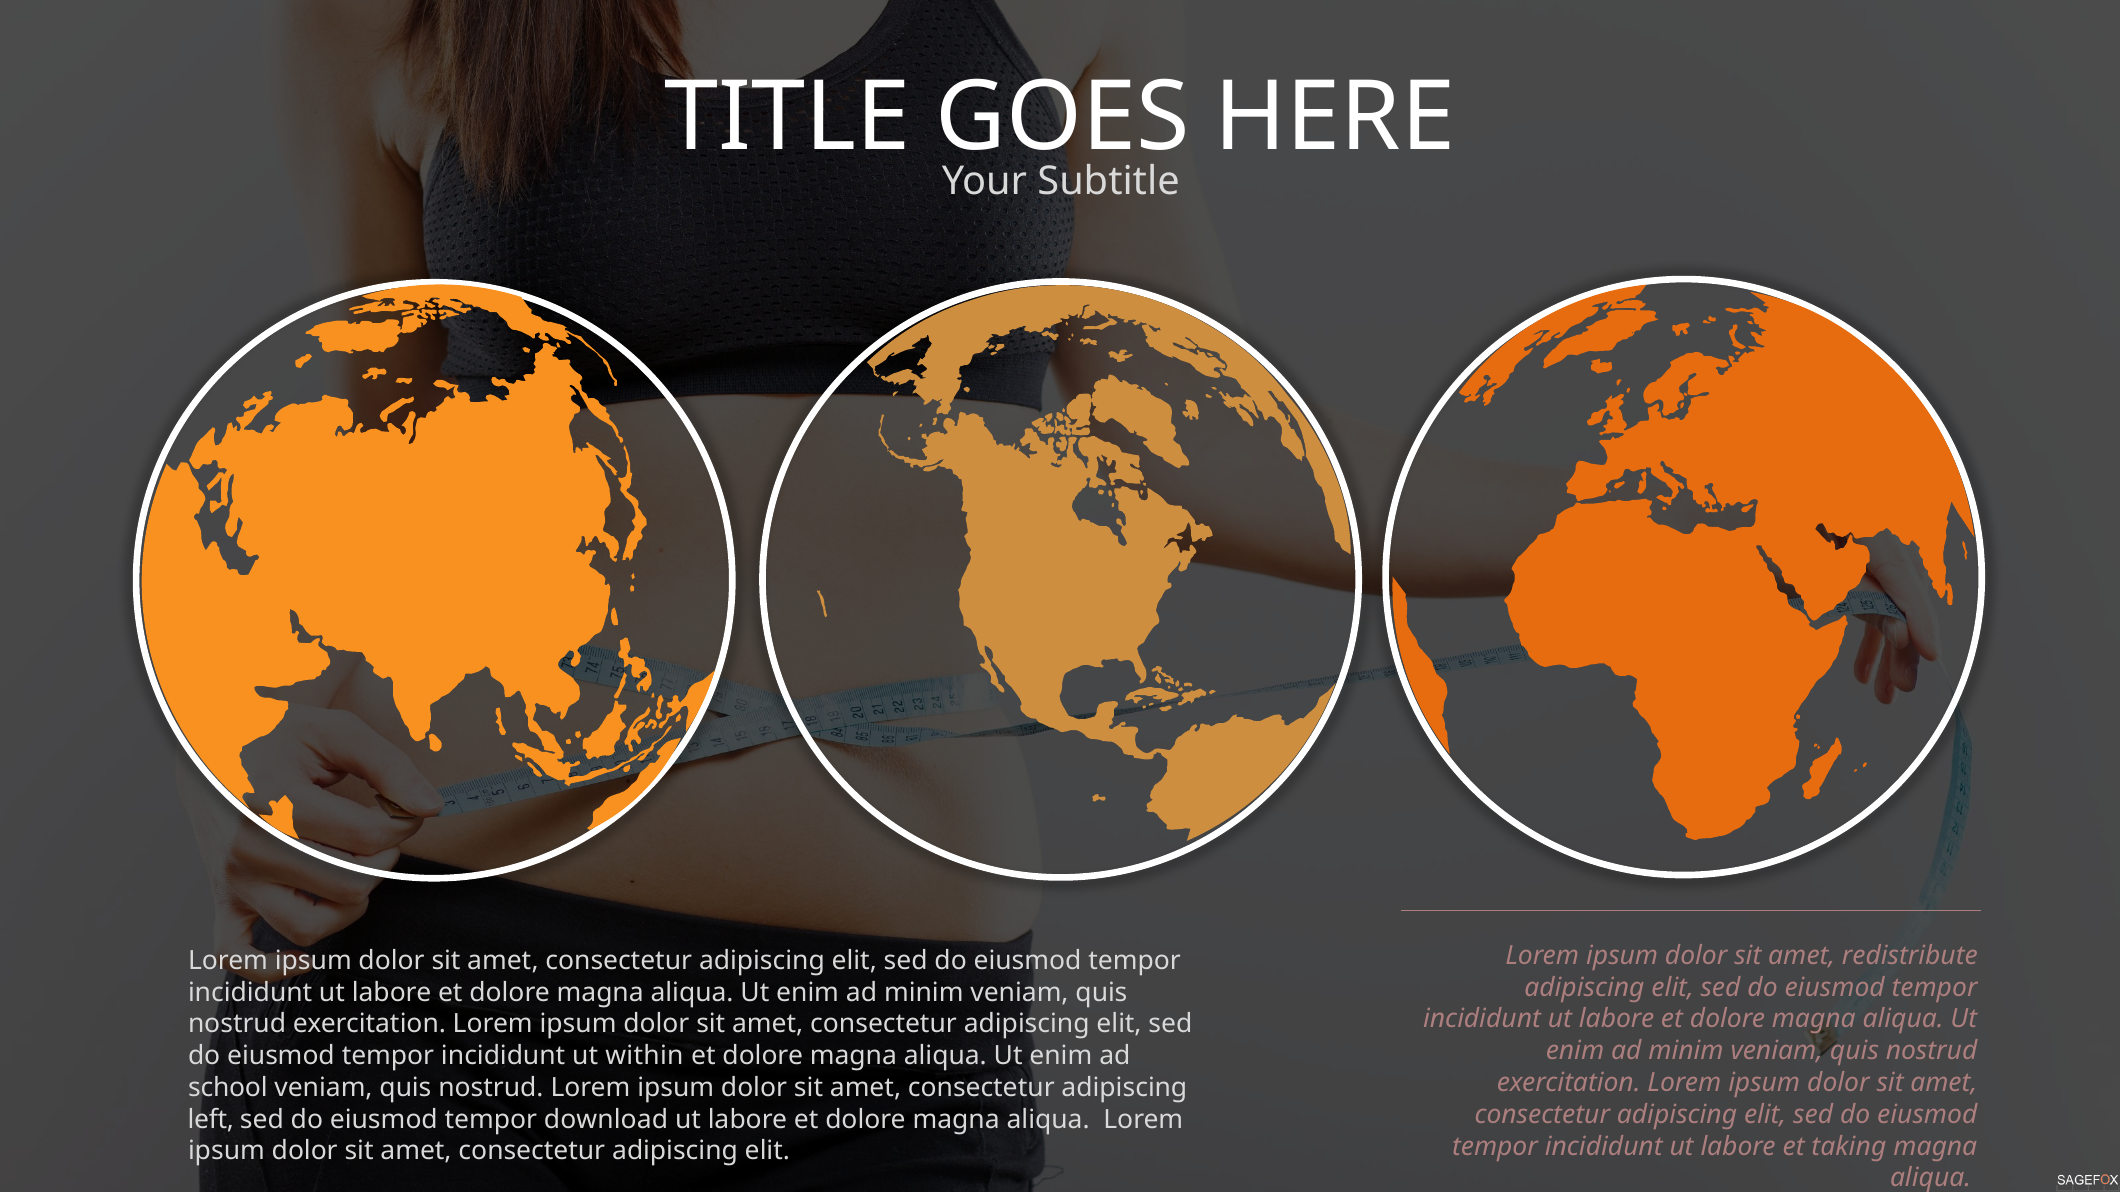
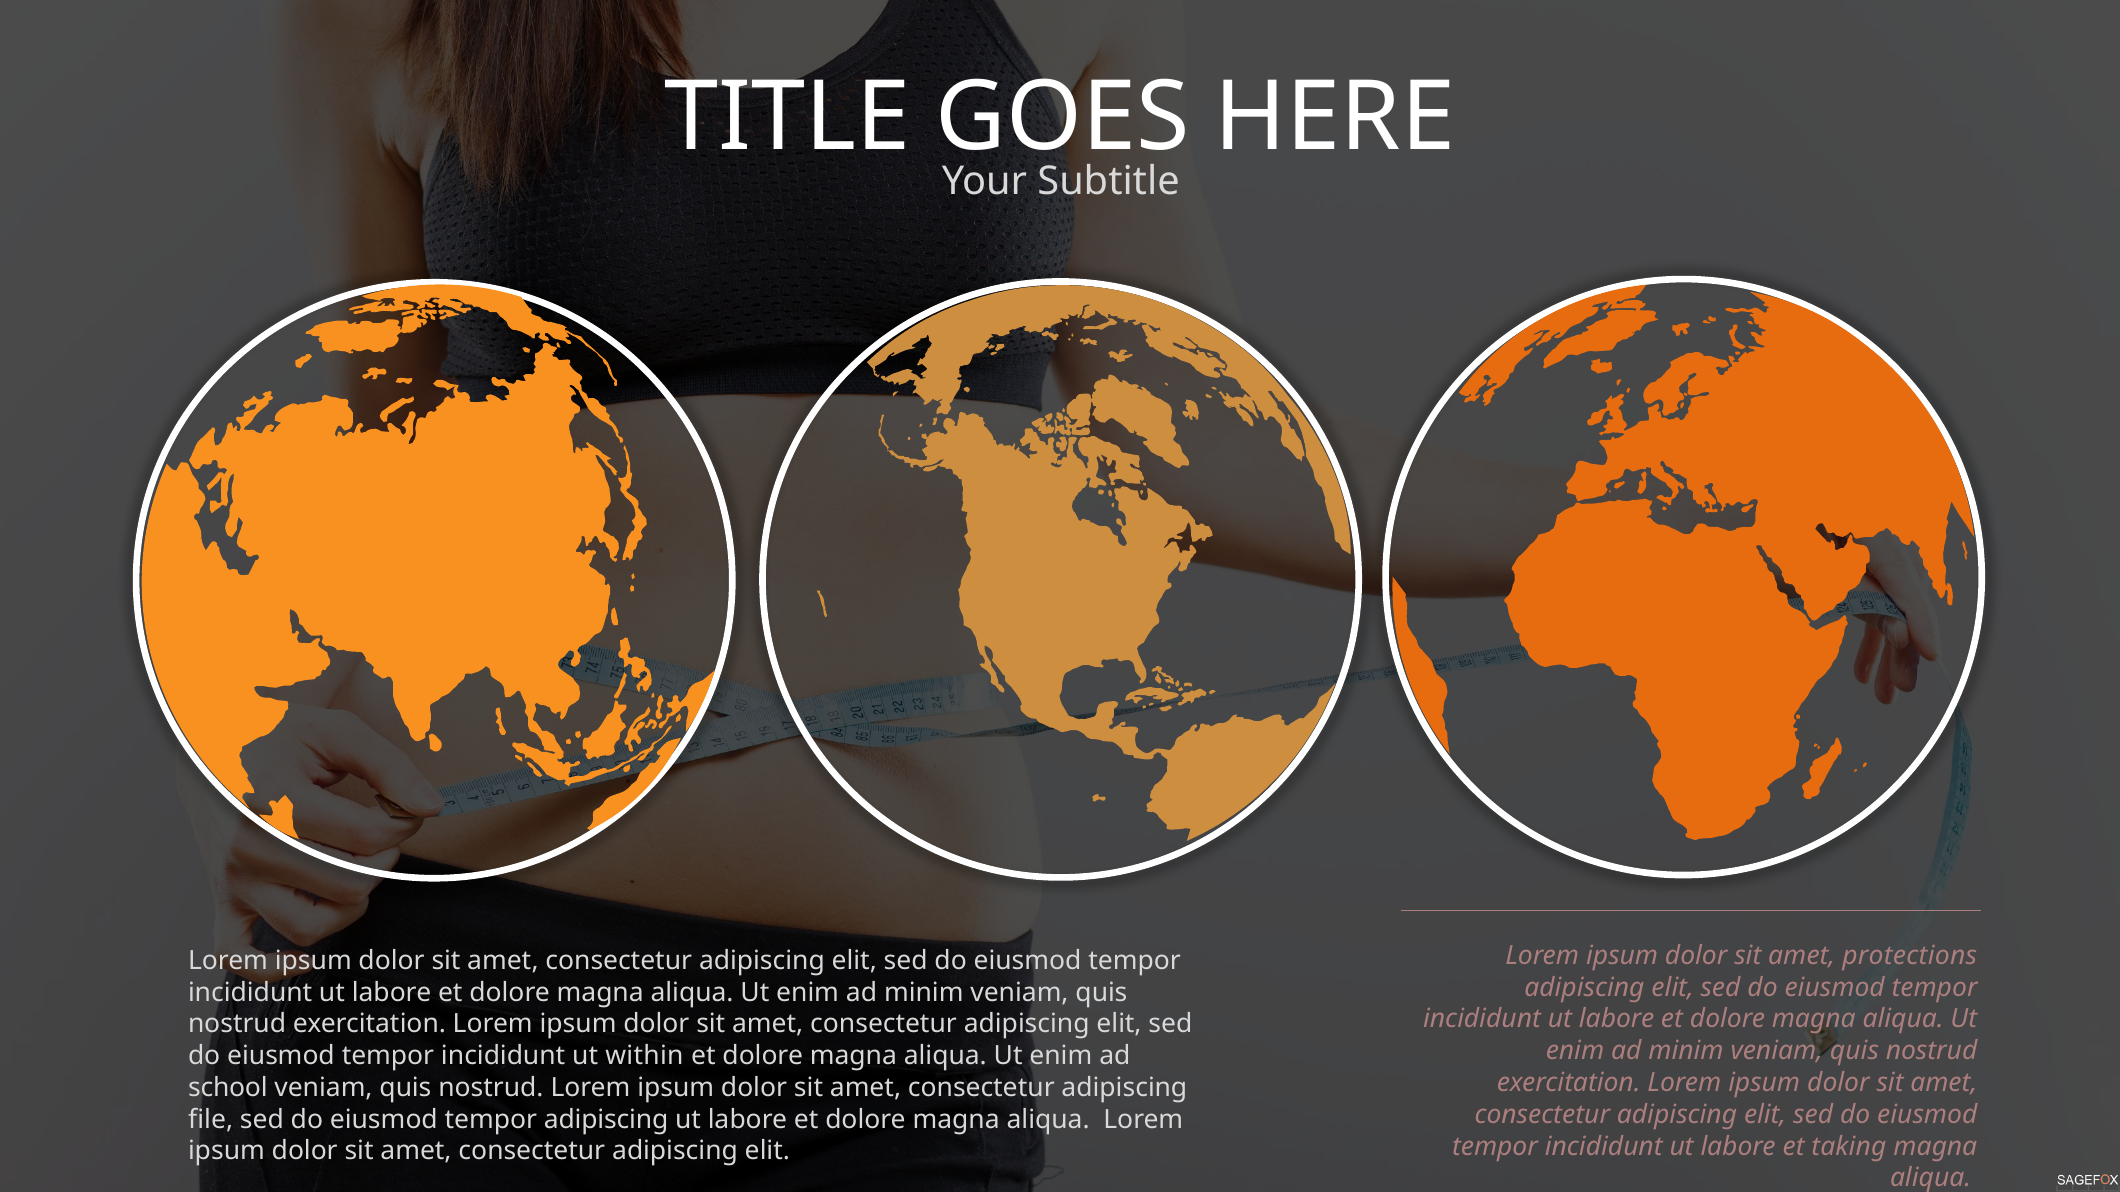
redistribute: redistribute -> protections
left: left -> file
tempor download: download -> adipiscing
